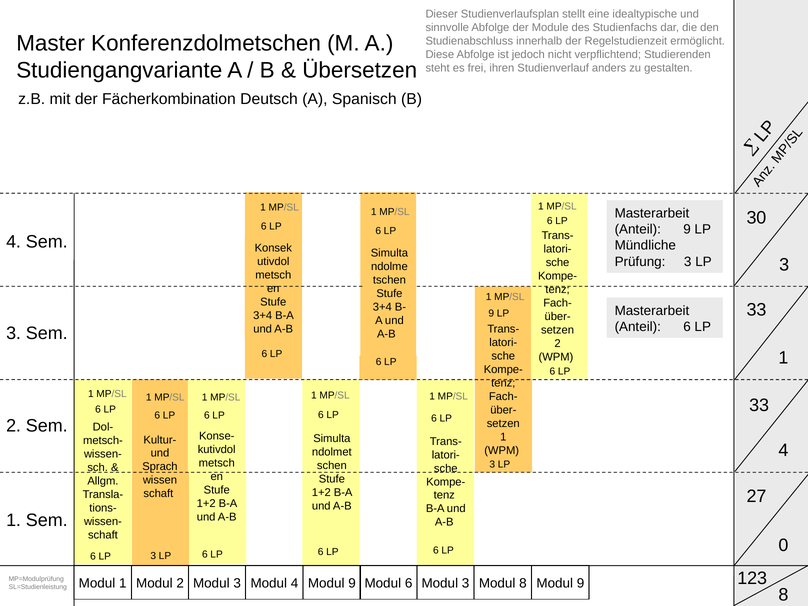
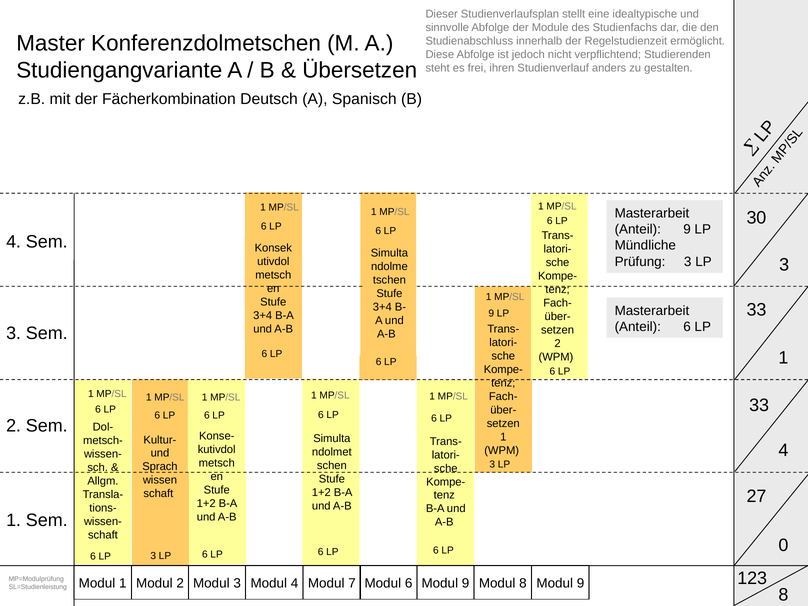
4 Modul 9: 9 -> 7
6 Modul 3: 3 -> 9
